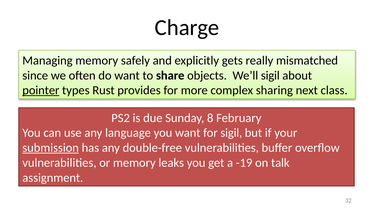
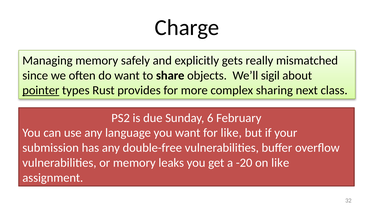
8: 8 -> 6
for sigil: sigil -> like
submission underline: present -> none
-19: -19 -> -20
on talk: talk -> like
